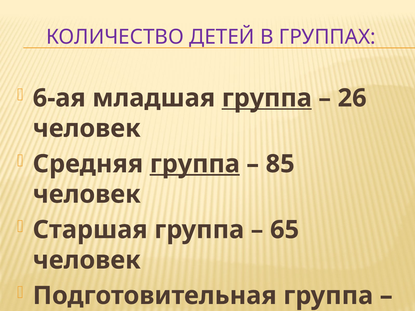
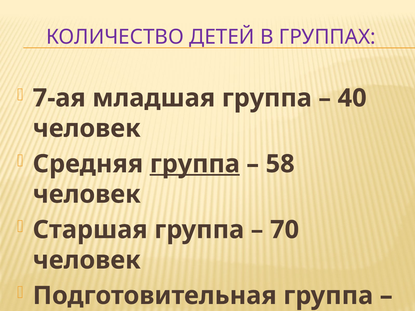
6-ая: 6-ая -> 7-ая
группа at (267, 98) underline: present -> none
26: 26 -> 40
85: 85 -> 58
65: 65 -> 70
